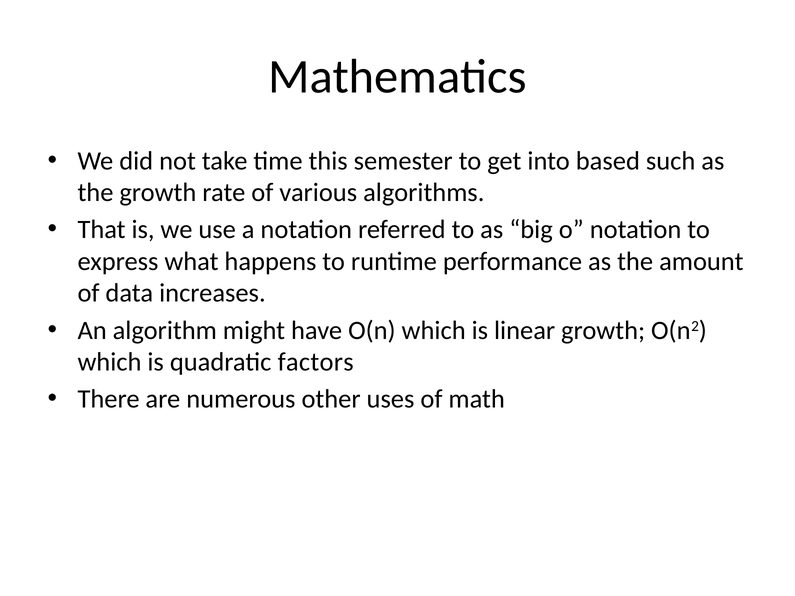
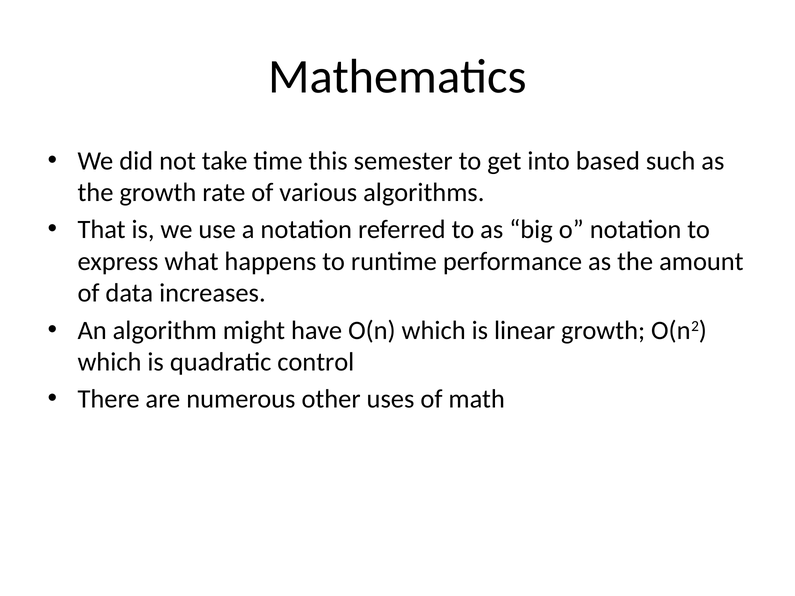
factors: factors -> control
